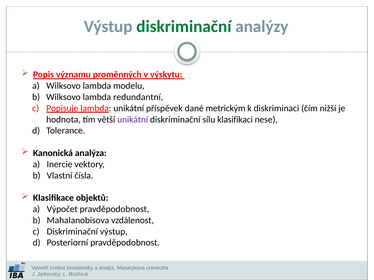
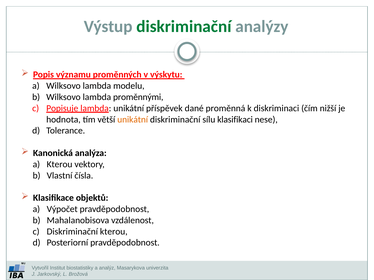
redundantní: redundantní -> proměnnými
metrickým: metrickým -> proměnná
unikátní at (133, 120) colour: purple -> orange
a Inercie: Inercie -> Kterou
Diskriminační výstup: výstup -> kterou
